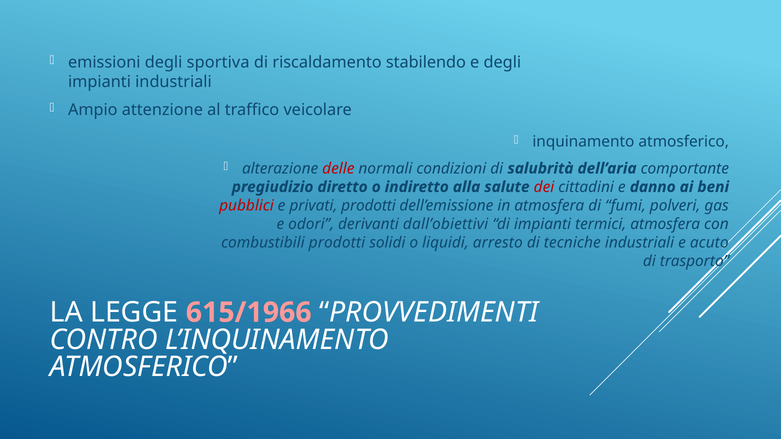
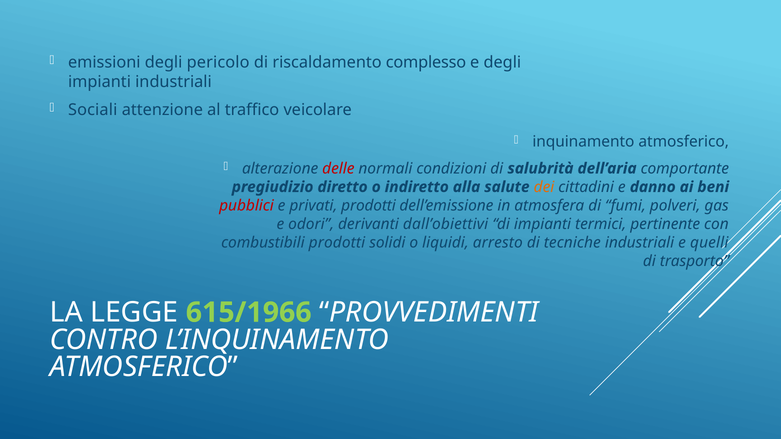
sportiva: sportiva -> pericolo
stabilendo: stabilendo -> complesso
Ampio: Ampio -> Sociali
dei colour: red -> orange
termici atmosfera: atmosfera -> pertinente
acuto: acuto -> quelli
615/1966 colour: pink -> light green
